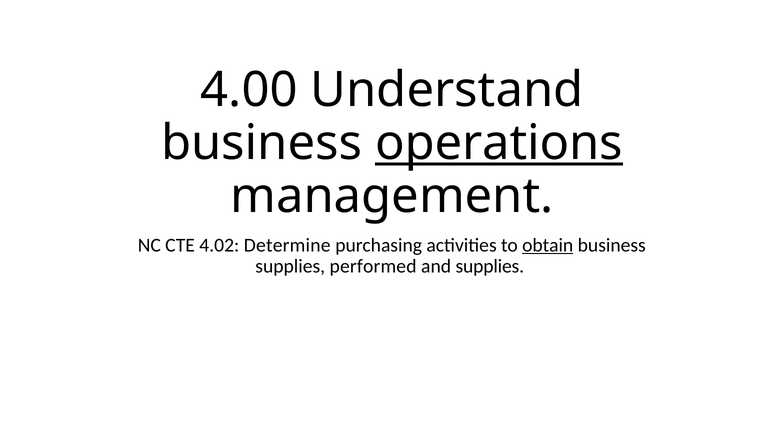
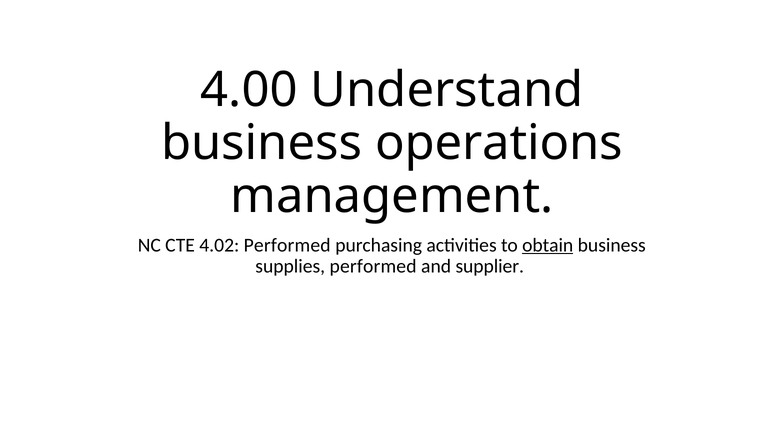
operations underline: present -> none
4.02 Determine: Determine -> Performed
and supplies: supplies -> supplier
